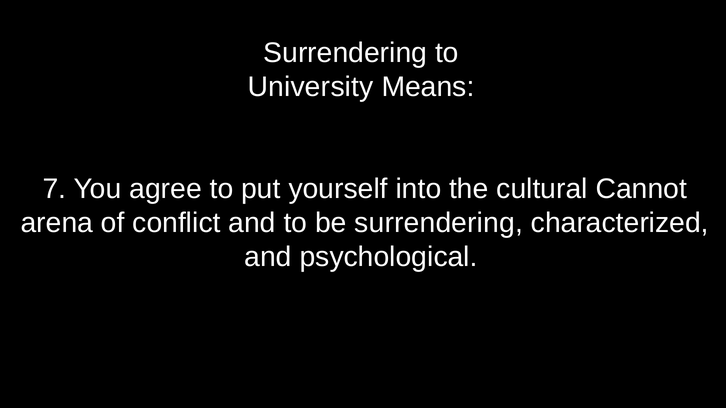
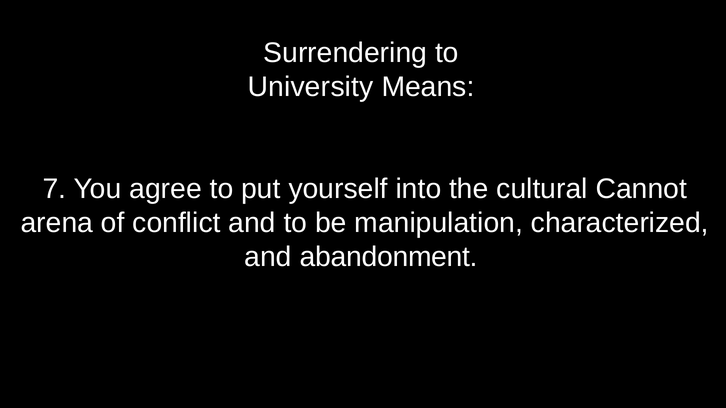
be surrendering: surrendering -> manipulation
psychological: psychological -> abandonment
